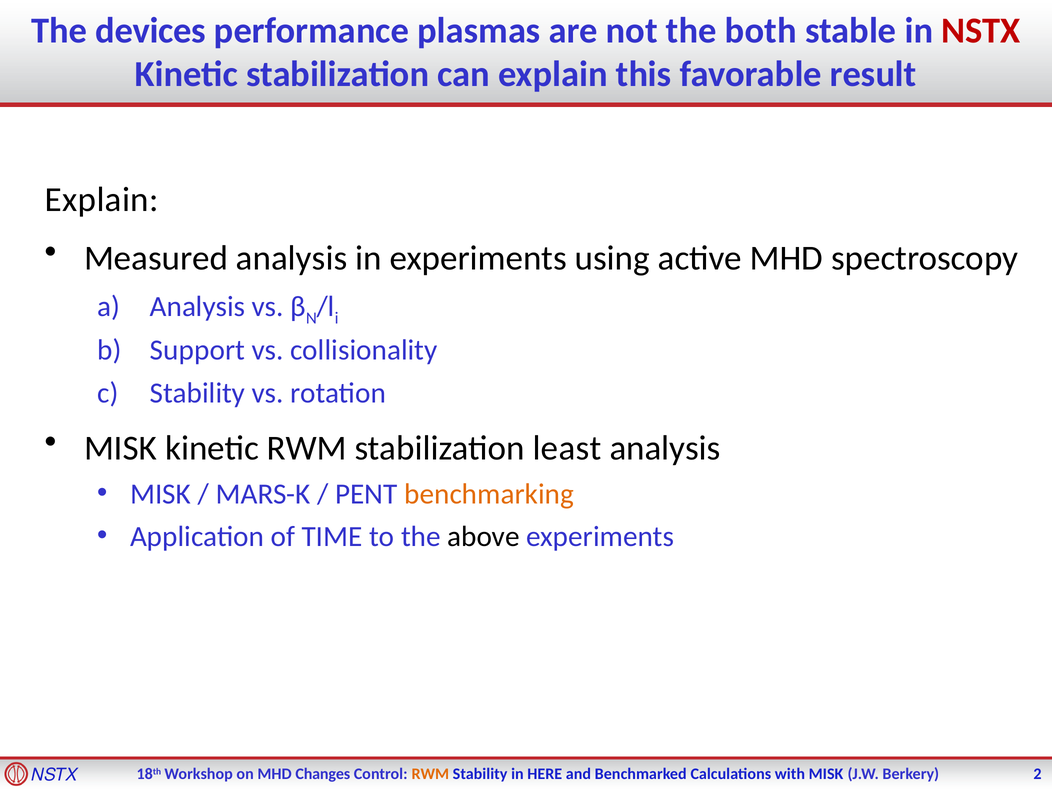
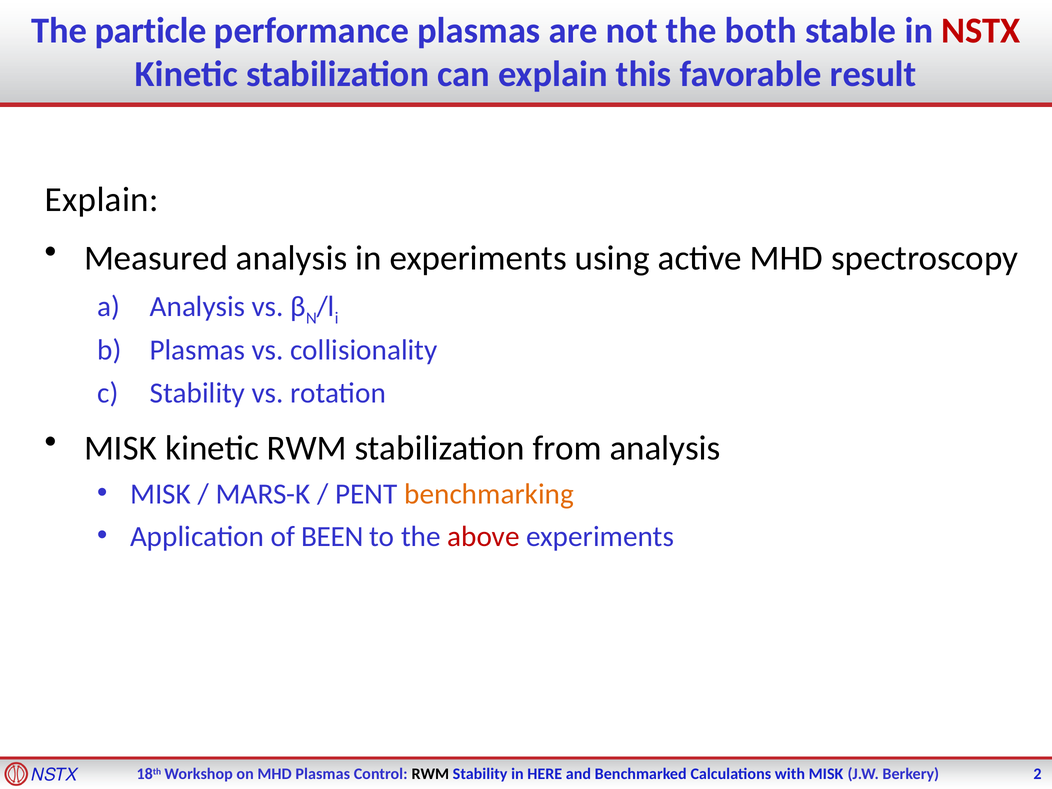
devices: devices -> particle
Support at (197, 350): Support -> Plasmas
least: least -> from
TIME: TIME -> BEEN
above colour: black -> red
MHD Changes: Changes -> Plasmas
RWM at (430, 774) colour: orange -> black
